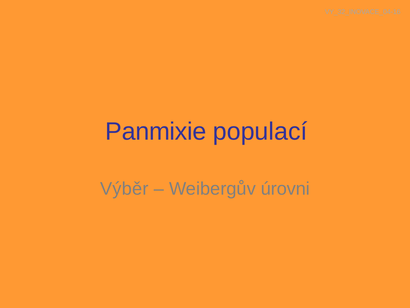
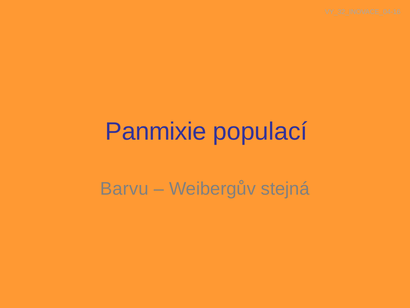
Výběr: Výběr -> Barvu
úrovni: úrovni -> stejná
